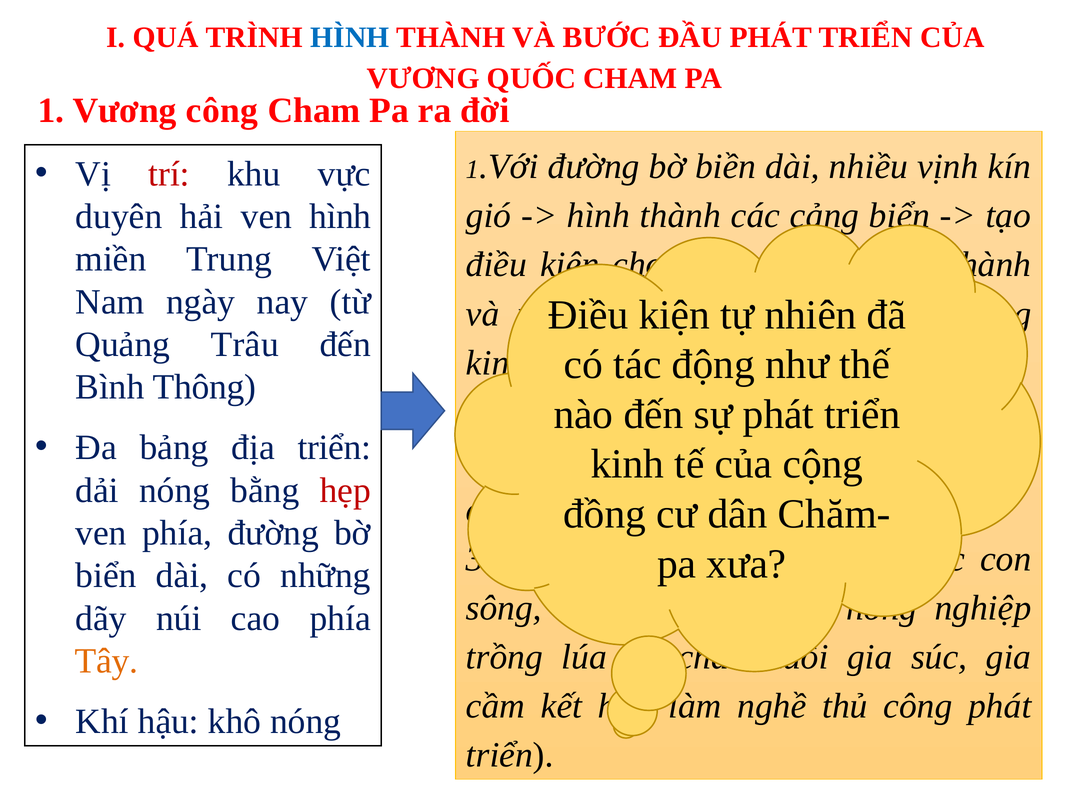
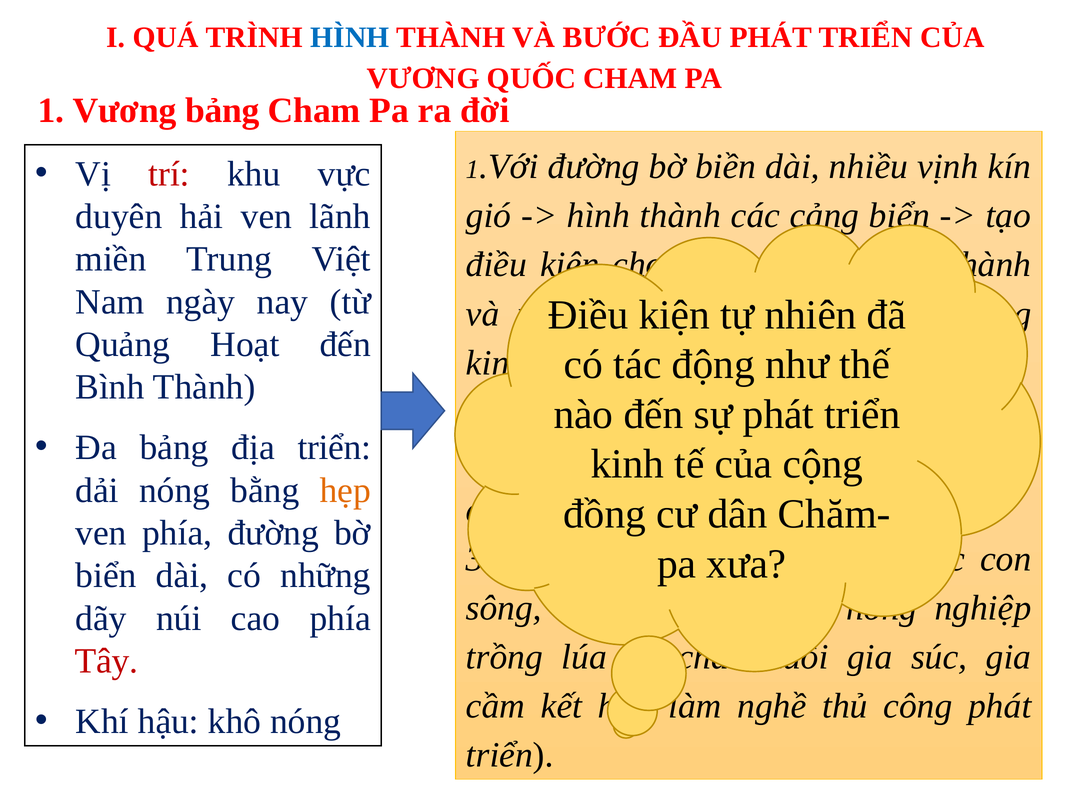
Vương công: công -> bảng
ven hình: hình -> lãnh
Trâu: Trâu -> Hoạt
Bình Thông: Thông -> Thành
hẹp colour: red -> orange
Tây colour: orange -> red
